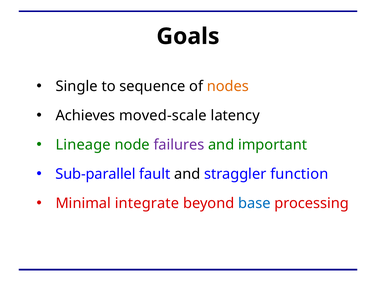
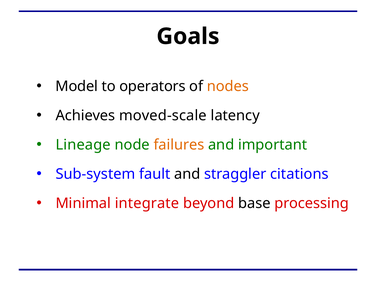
Single: Single -> Model
sequence: sequence -> operators
failures colour: purple -> orange
Sub-parallel: Sub-parallel -> Sub-system
function: function -> citations
base colour: blue -> black
